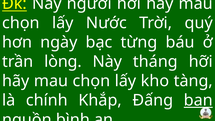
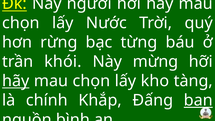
ngày: ngày -> rừng
lòng: lòng -> khói
tháng: tháng -> mừng
hãy at (16, 81) underline: none -> present
